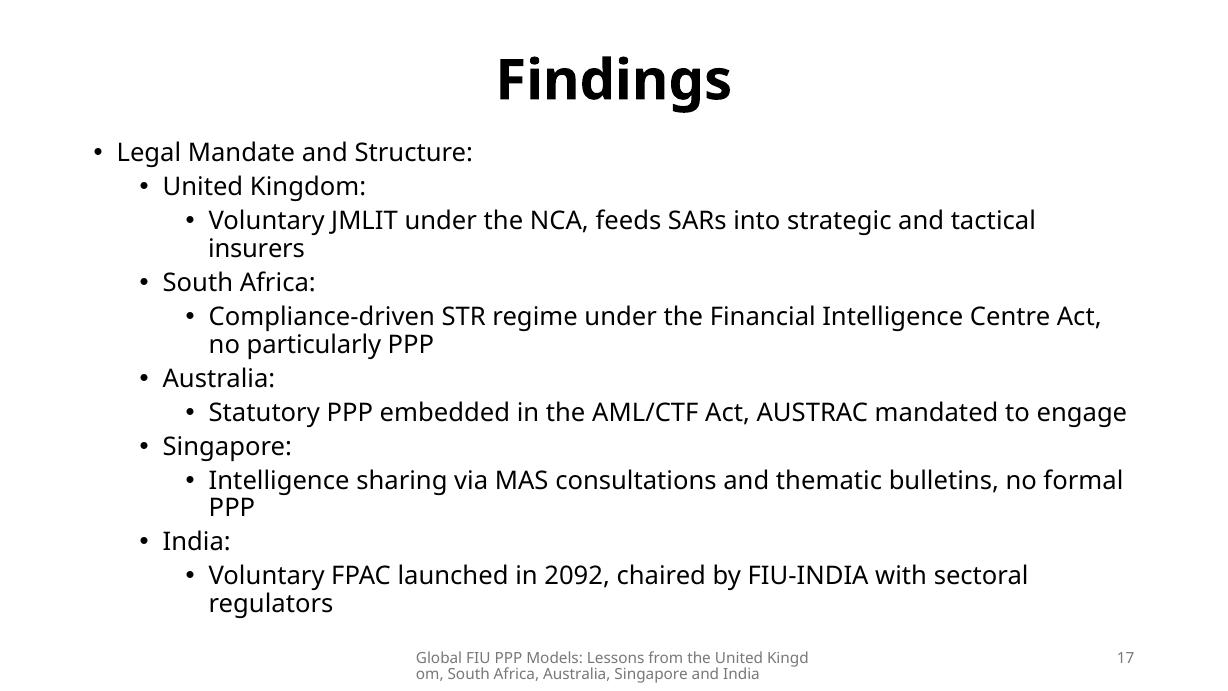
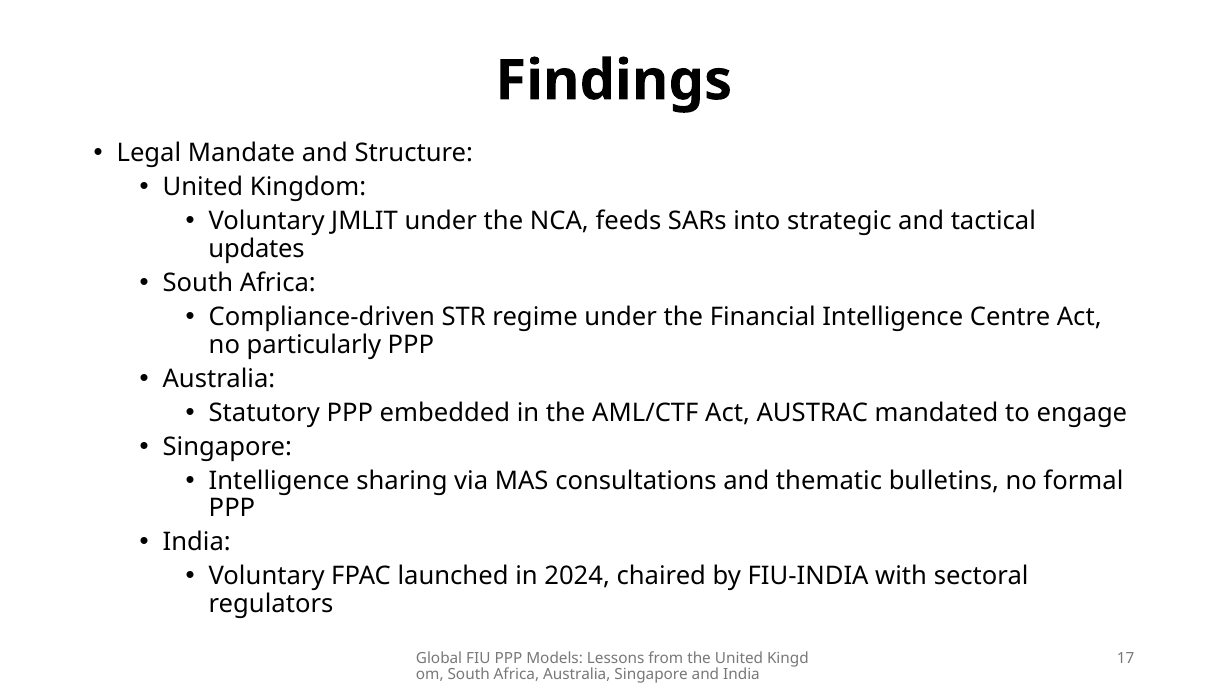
insurers: insurers -> updates
2092: 2092 -> 2024
